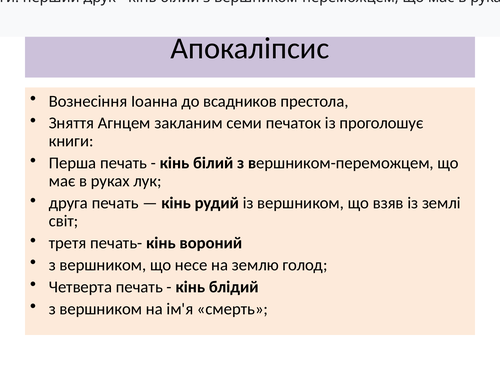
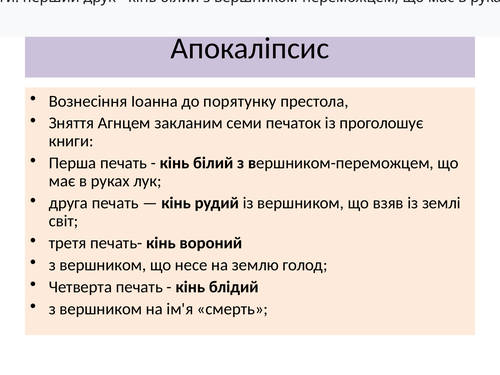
всадников: всадников -> порятунку
